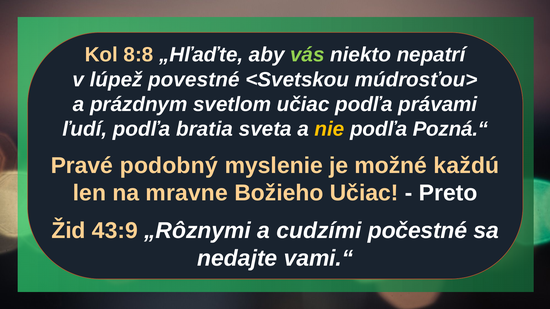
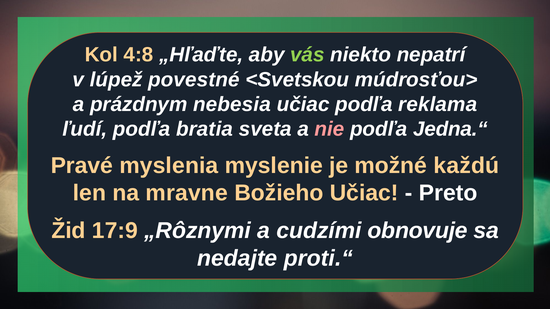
8:8: 8:8 -> 4:8
svetlom: svetlom -> nebesia
právami: právami -> reklama
nie colour: yellow -> pink
Pozná.“: Pozná.“ -> Jedna.“
podobný: podobný -> myslenia
43:9: 43:9 -> 17:9
počestné: počestné -> obnovuje
vami.“: vami.“ -> proti.“
